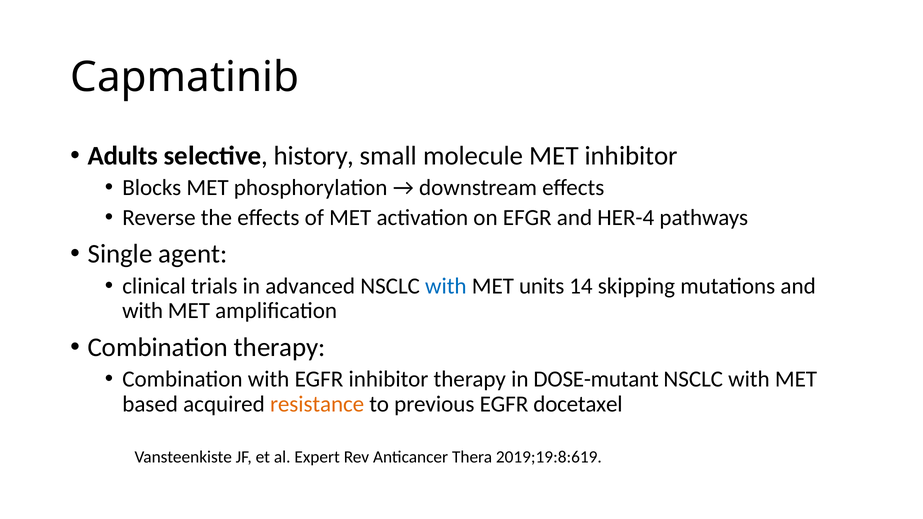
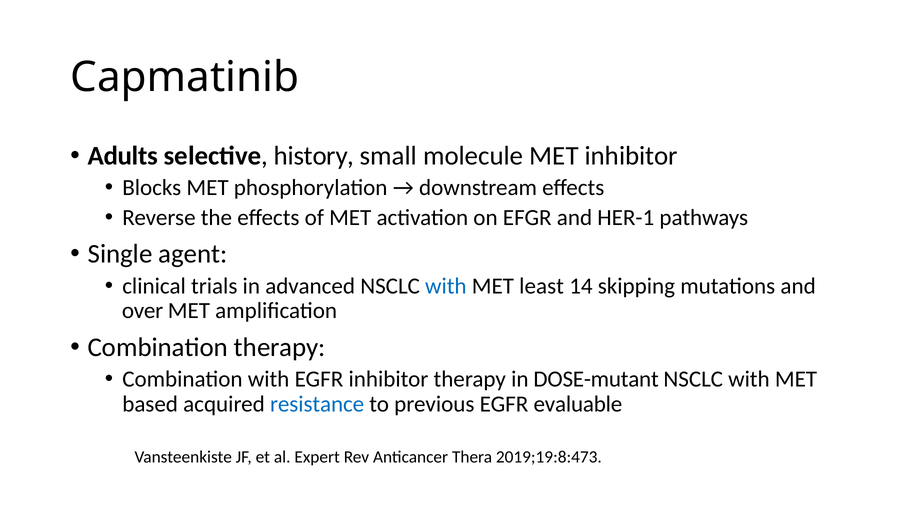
HER-4: HER-4 -> HER-1
units: units -> least
with at (143, 311): with -> over
resistance colour: orange -> blue
docetaxel: docetaxel -> evaluable
2019;19:8:619: 2019;19:8:619 -> 2019;19:8:473
